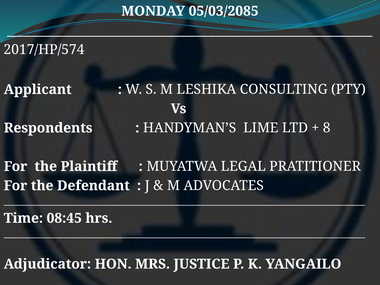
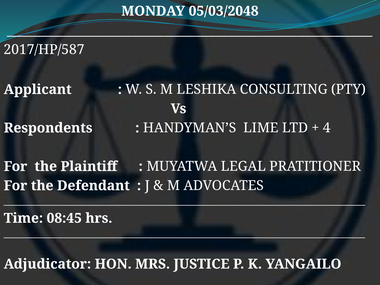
05/03/2085: 05/03/2085 -> 05/03/2048
2017/HP/574: 2017/HP/574 -> 2017/HP/587
8: 8 -> 4
